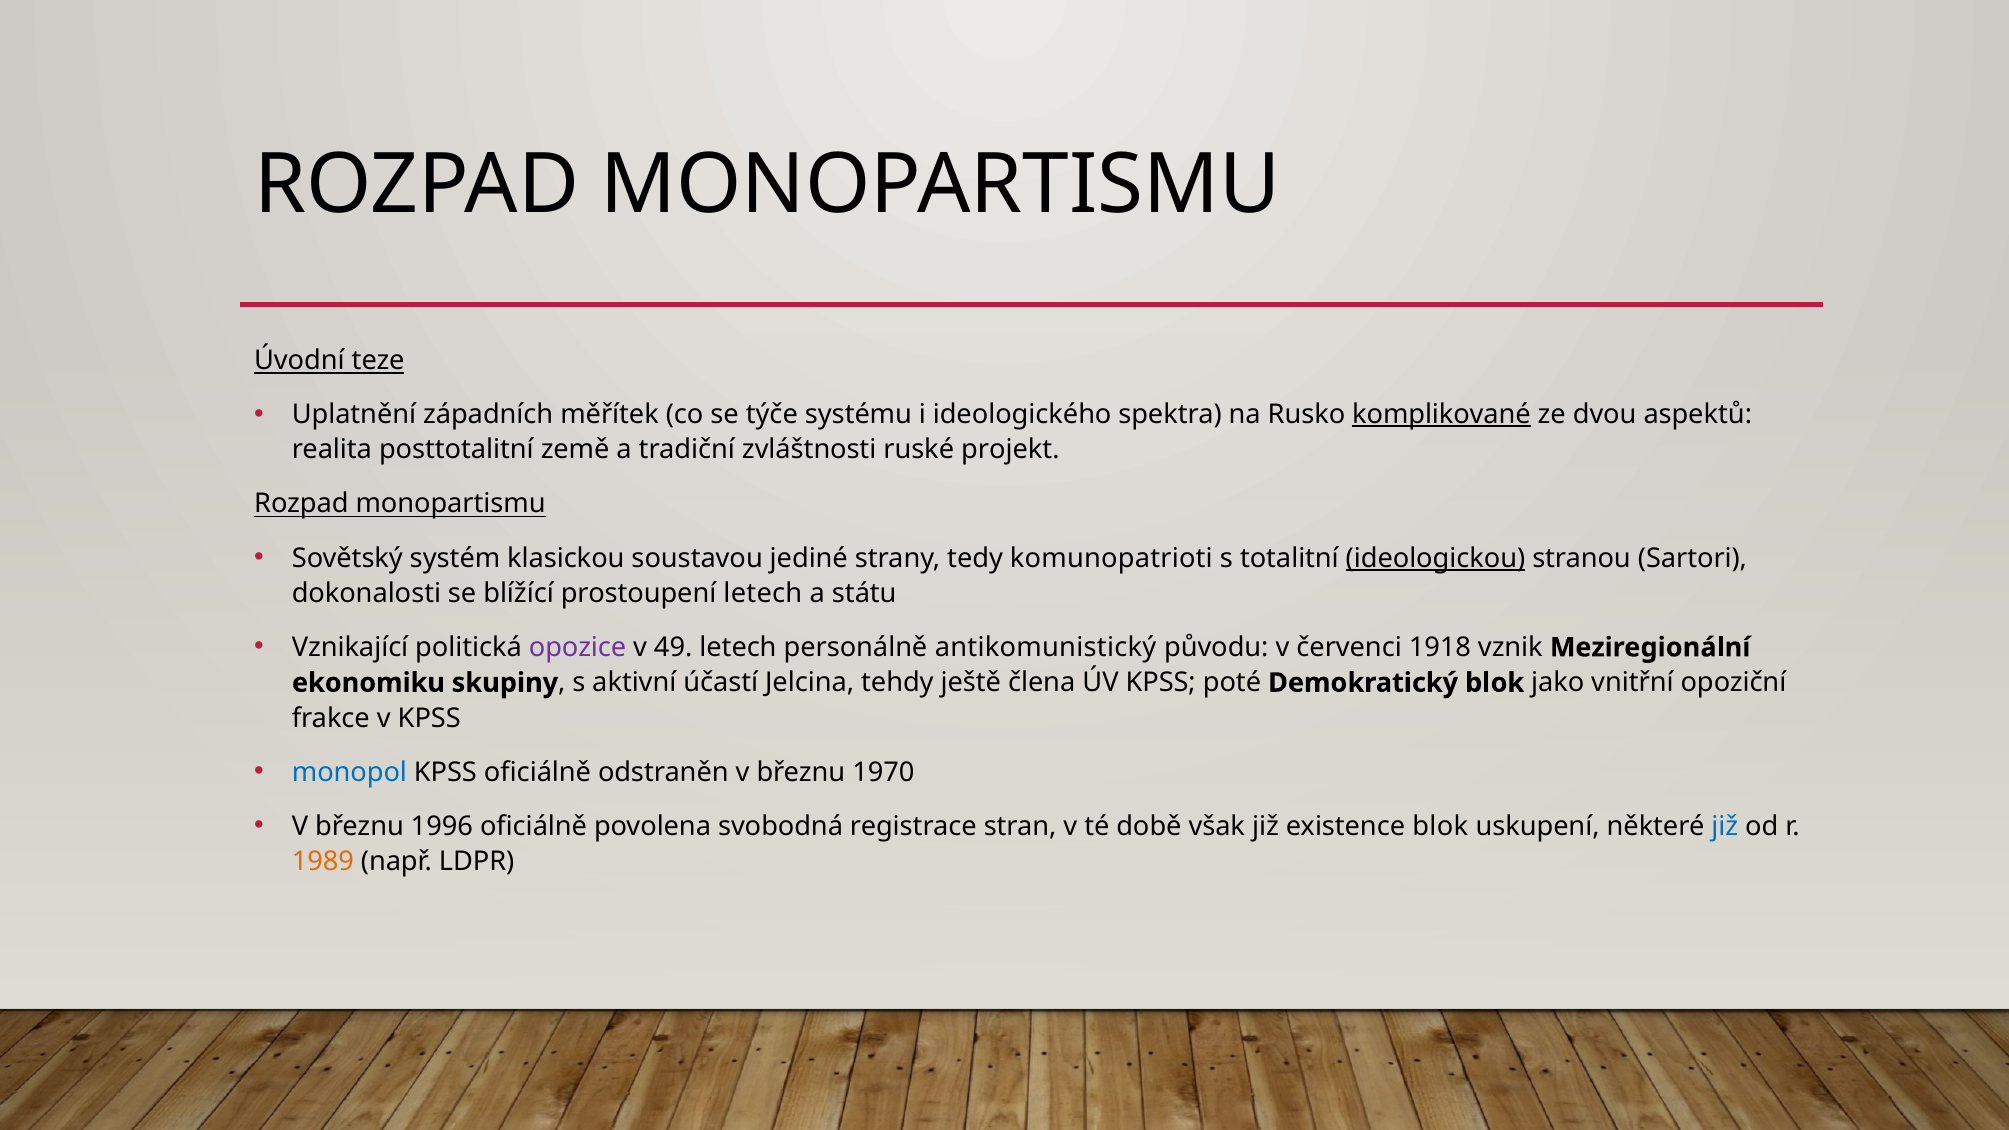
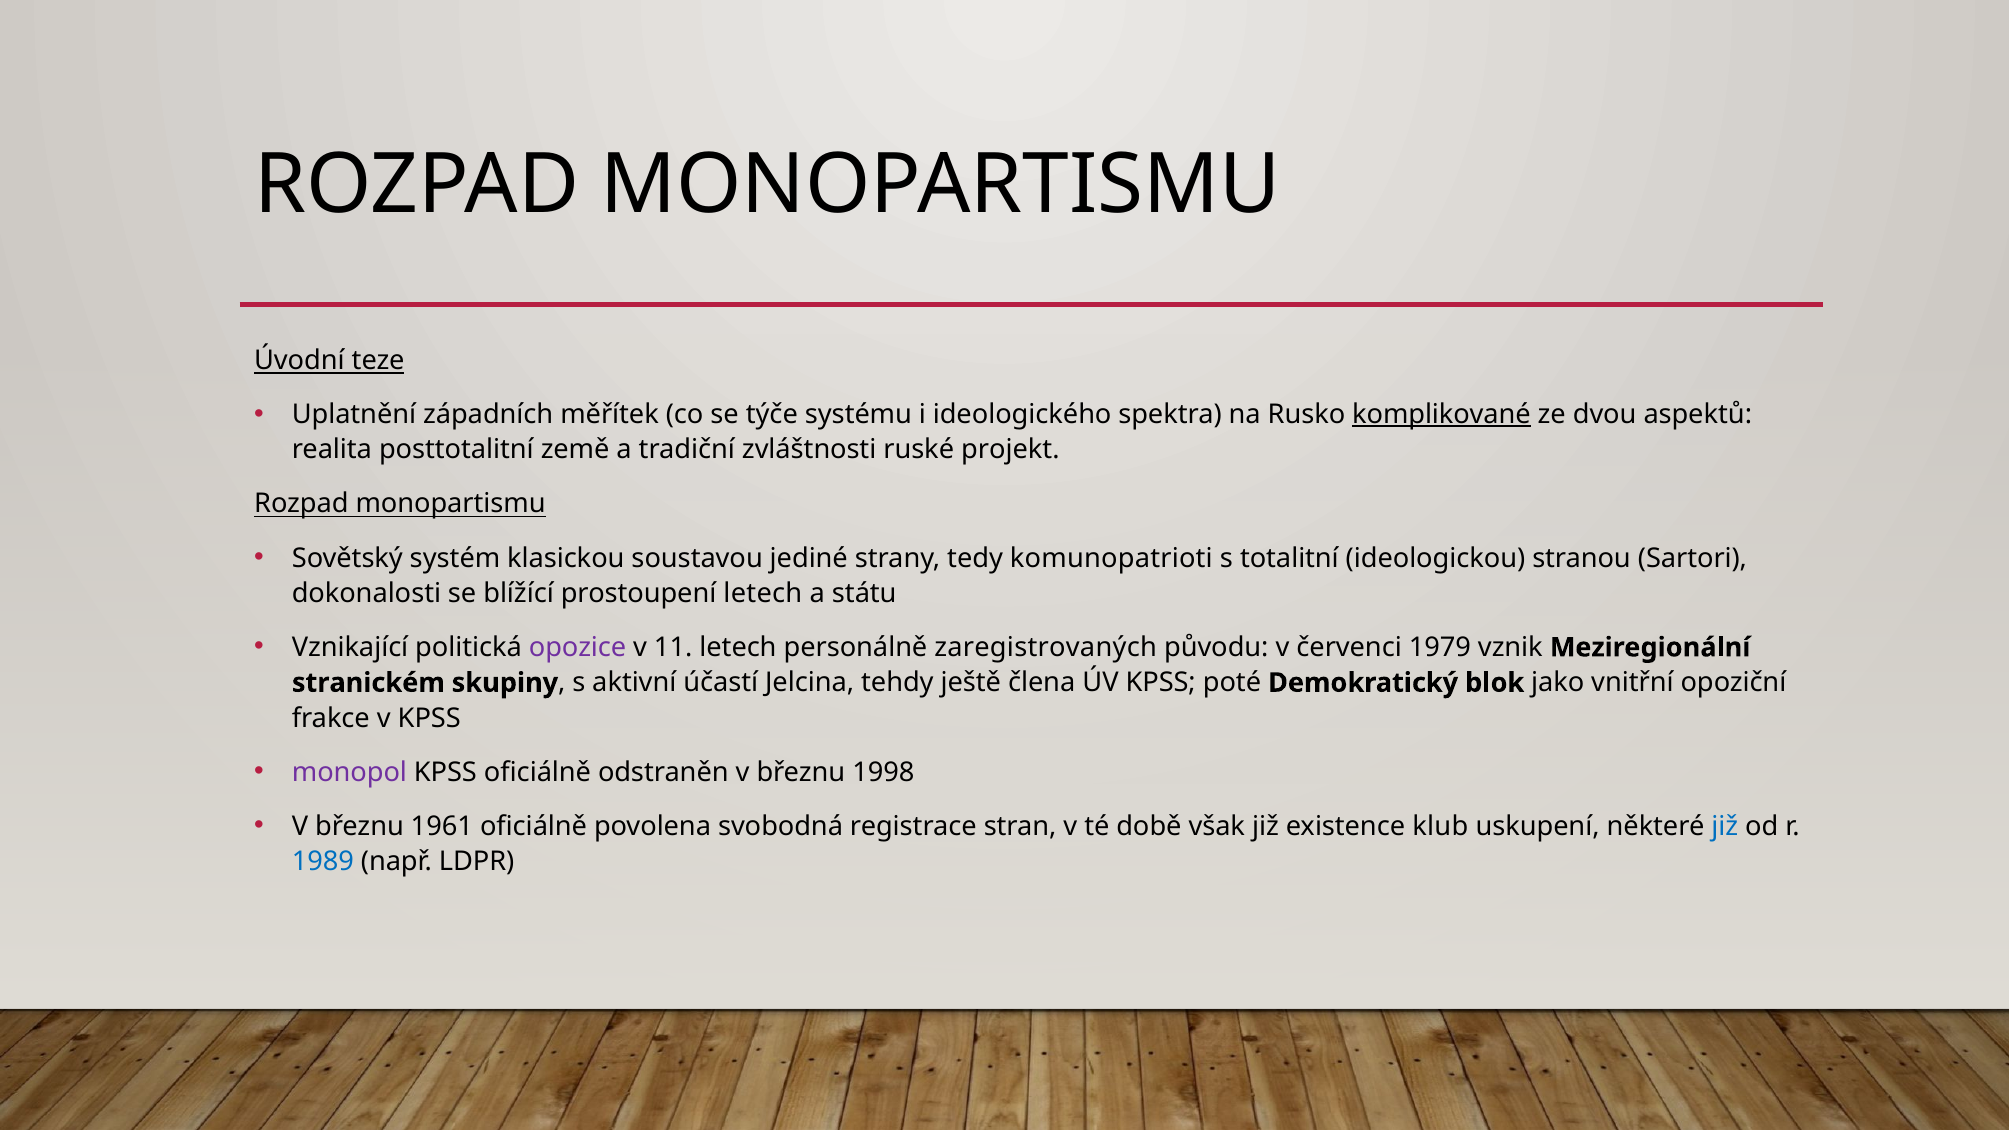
ideologickou underline: present -> none
49: 49 -> 11
antikomunistický: antikomunistický -> zaregistrovaných
1918: 1918 -> 1979
ekonomiku: ekonomiku -> stranickém
monopol colour: blue -> purple
1970: 1970 -> 1998
1996: 1996 -> 1961
existence blok: blok -> klub
1989 colour: orange -> blue
